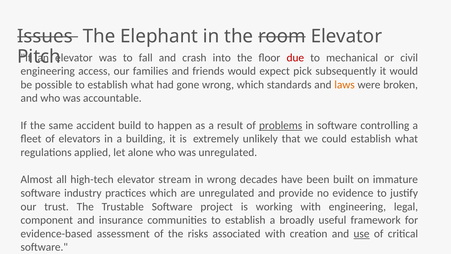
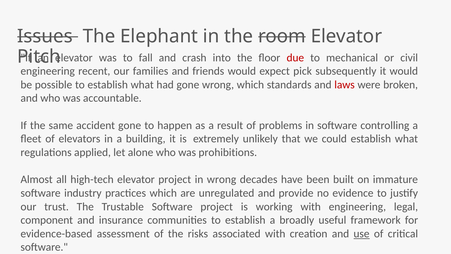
access: access -> recent
laws colour: orange -> red
accident build: build -> gone
problems underline: present -> none
was unregulated: unregulated -> prohibitions
elevator stream: stream -> project
